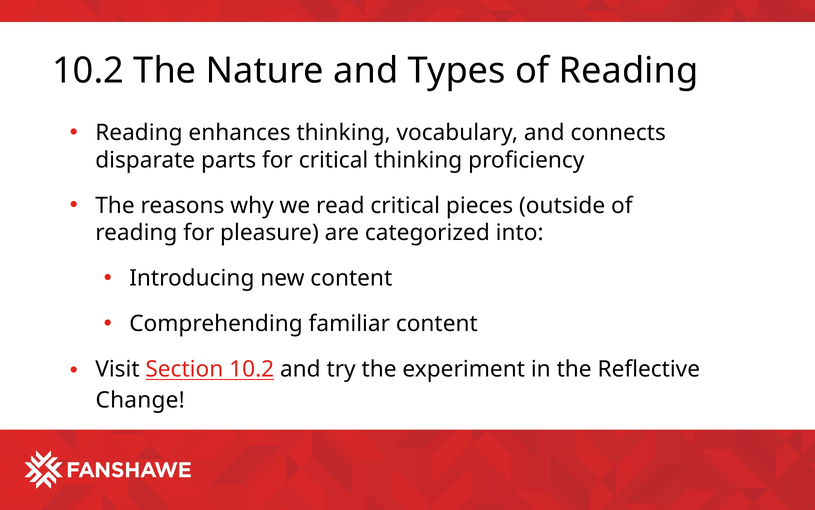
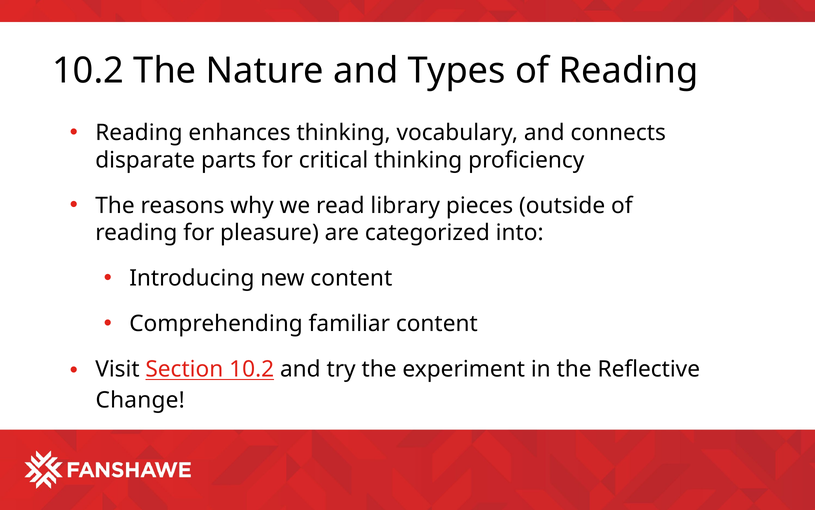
read critical: critical -> library
